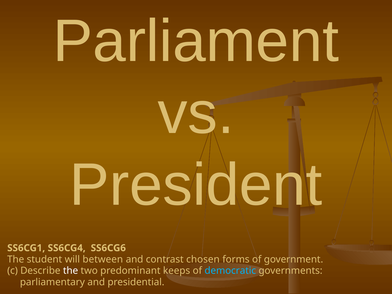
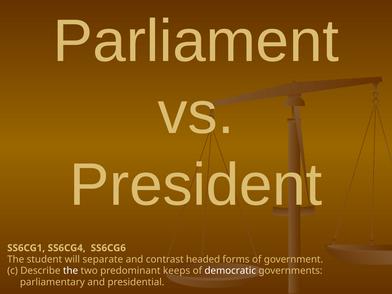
between: between -> separate
chosen: chosen -> headed
democratic colour: light blue -> white
